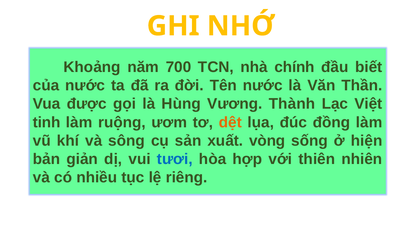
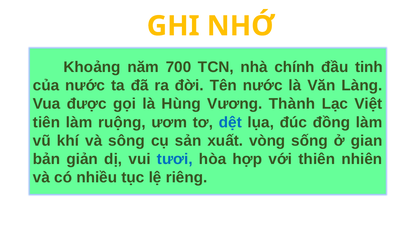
biết: biết -> tinh
Thần: Thần -> Làng
tinh: tinh -> tiên
dệt colour: orange -> blue
hiện: hiện -> gian
